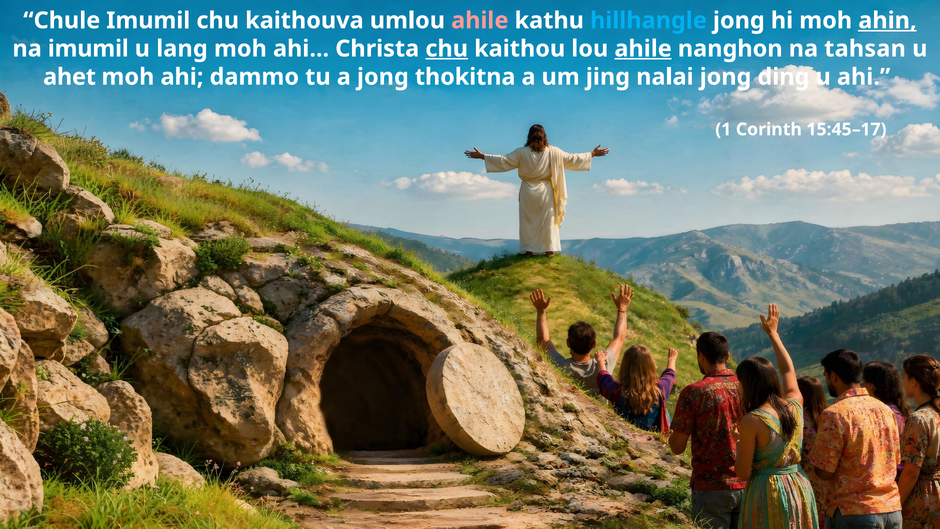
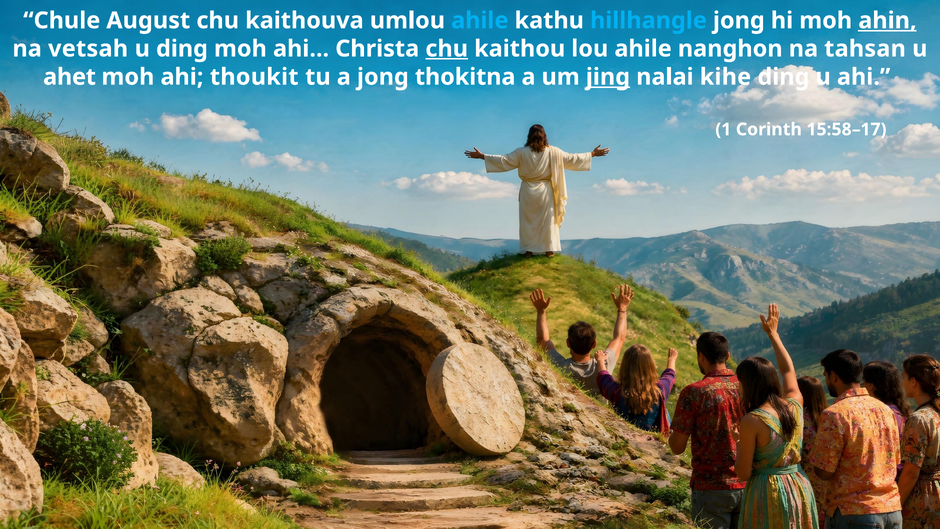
Chule Imumil: Imumil -> August
ahile at (480, 21) colour: pink -> light blue
na imumil: imumil -> vetsah
u lang: lang -> ding
ahile at (643, 49) underline: present -> none
dammo: dammo -> thoukit
jing underline: none -> present
nalai jong: jong -> kihe
15:45–17: 15:45–17 -> 15:58–17
